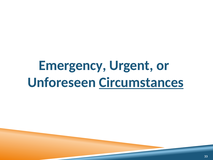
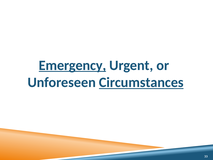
Emergency underline: none -> present
